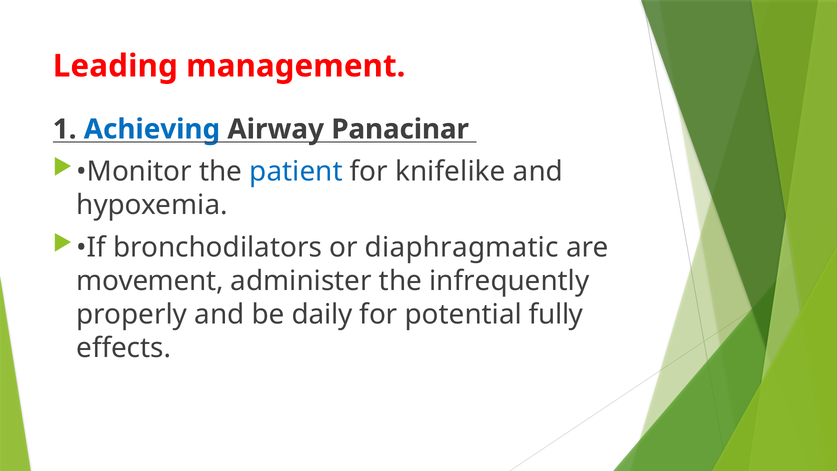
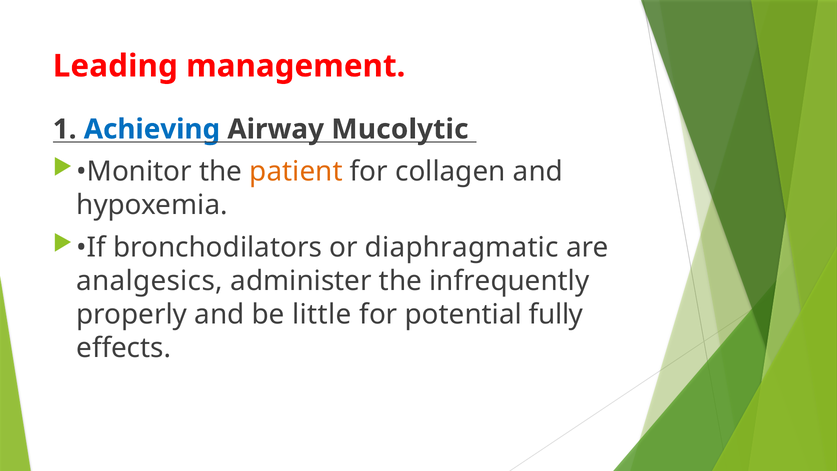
Panacinar: Panacinar -> Mucolytic
patient colour: blue -> orange
knifelike: knifelike -> collagen
movement: movement -> analgesics
daily: daily -> little
